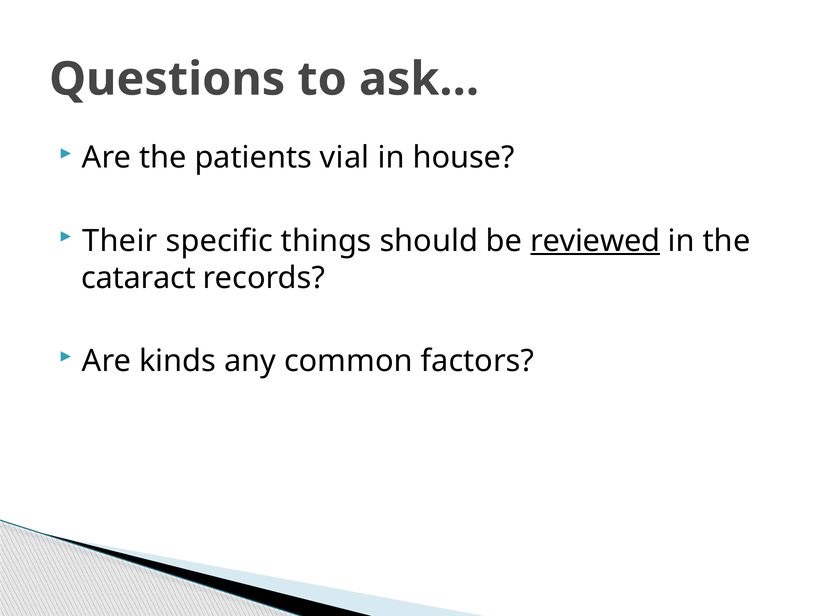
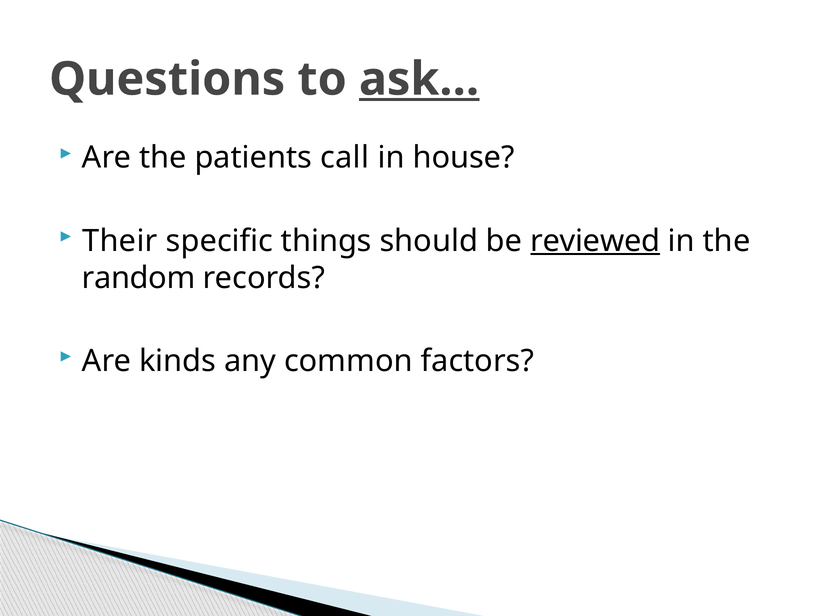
ask… underline: none -> present
vial: vial -> call
cataract: cataract -> random
